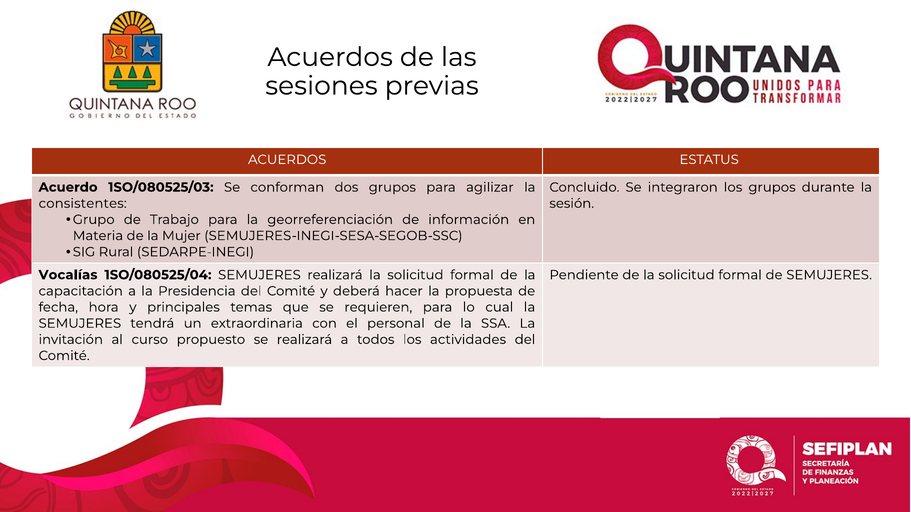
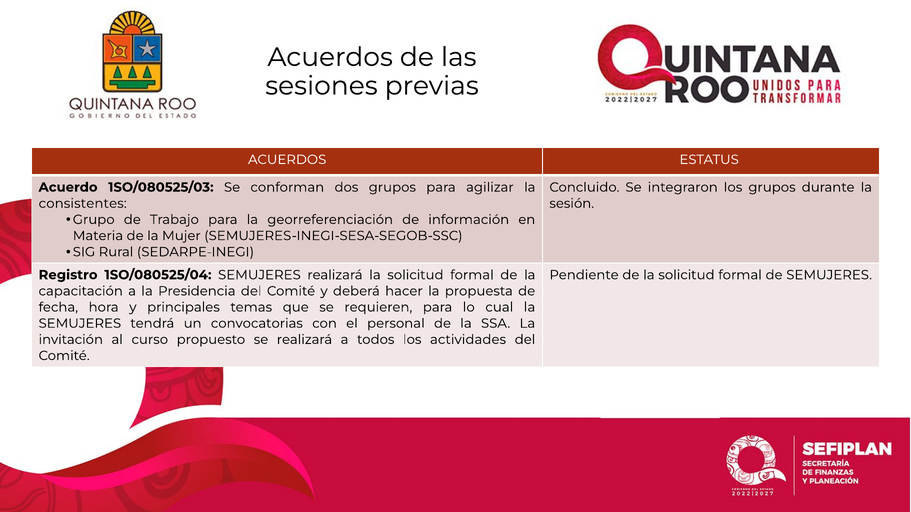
Vocalías: Vocalías -> Registro
extraordinaria: extraordinaria -> convocatorias
